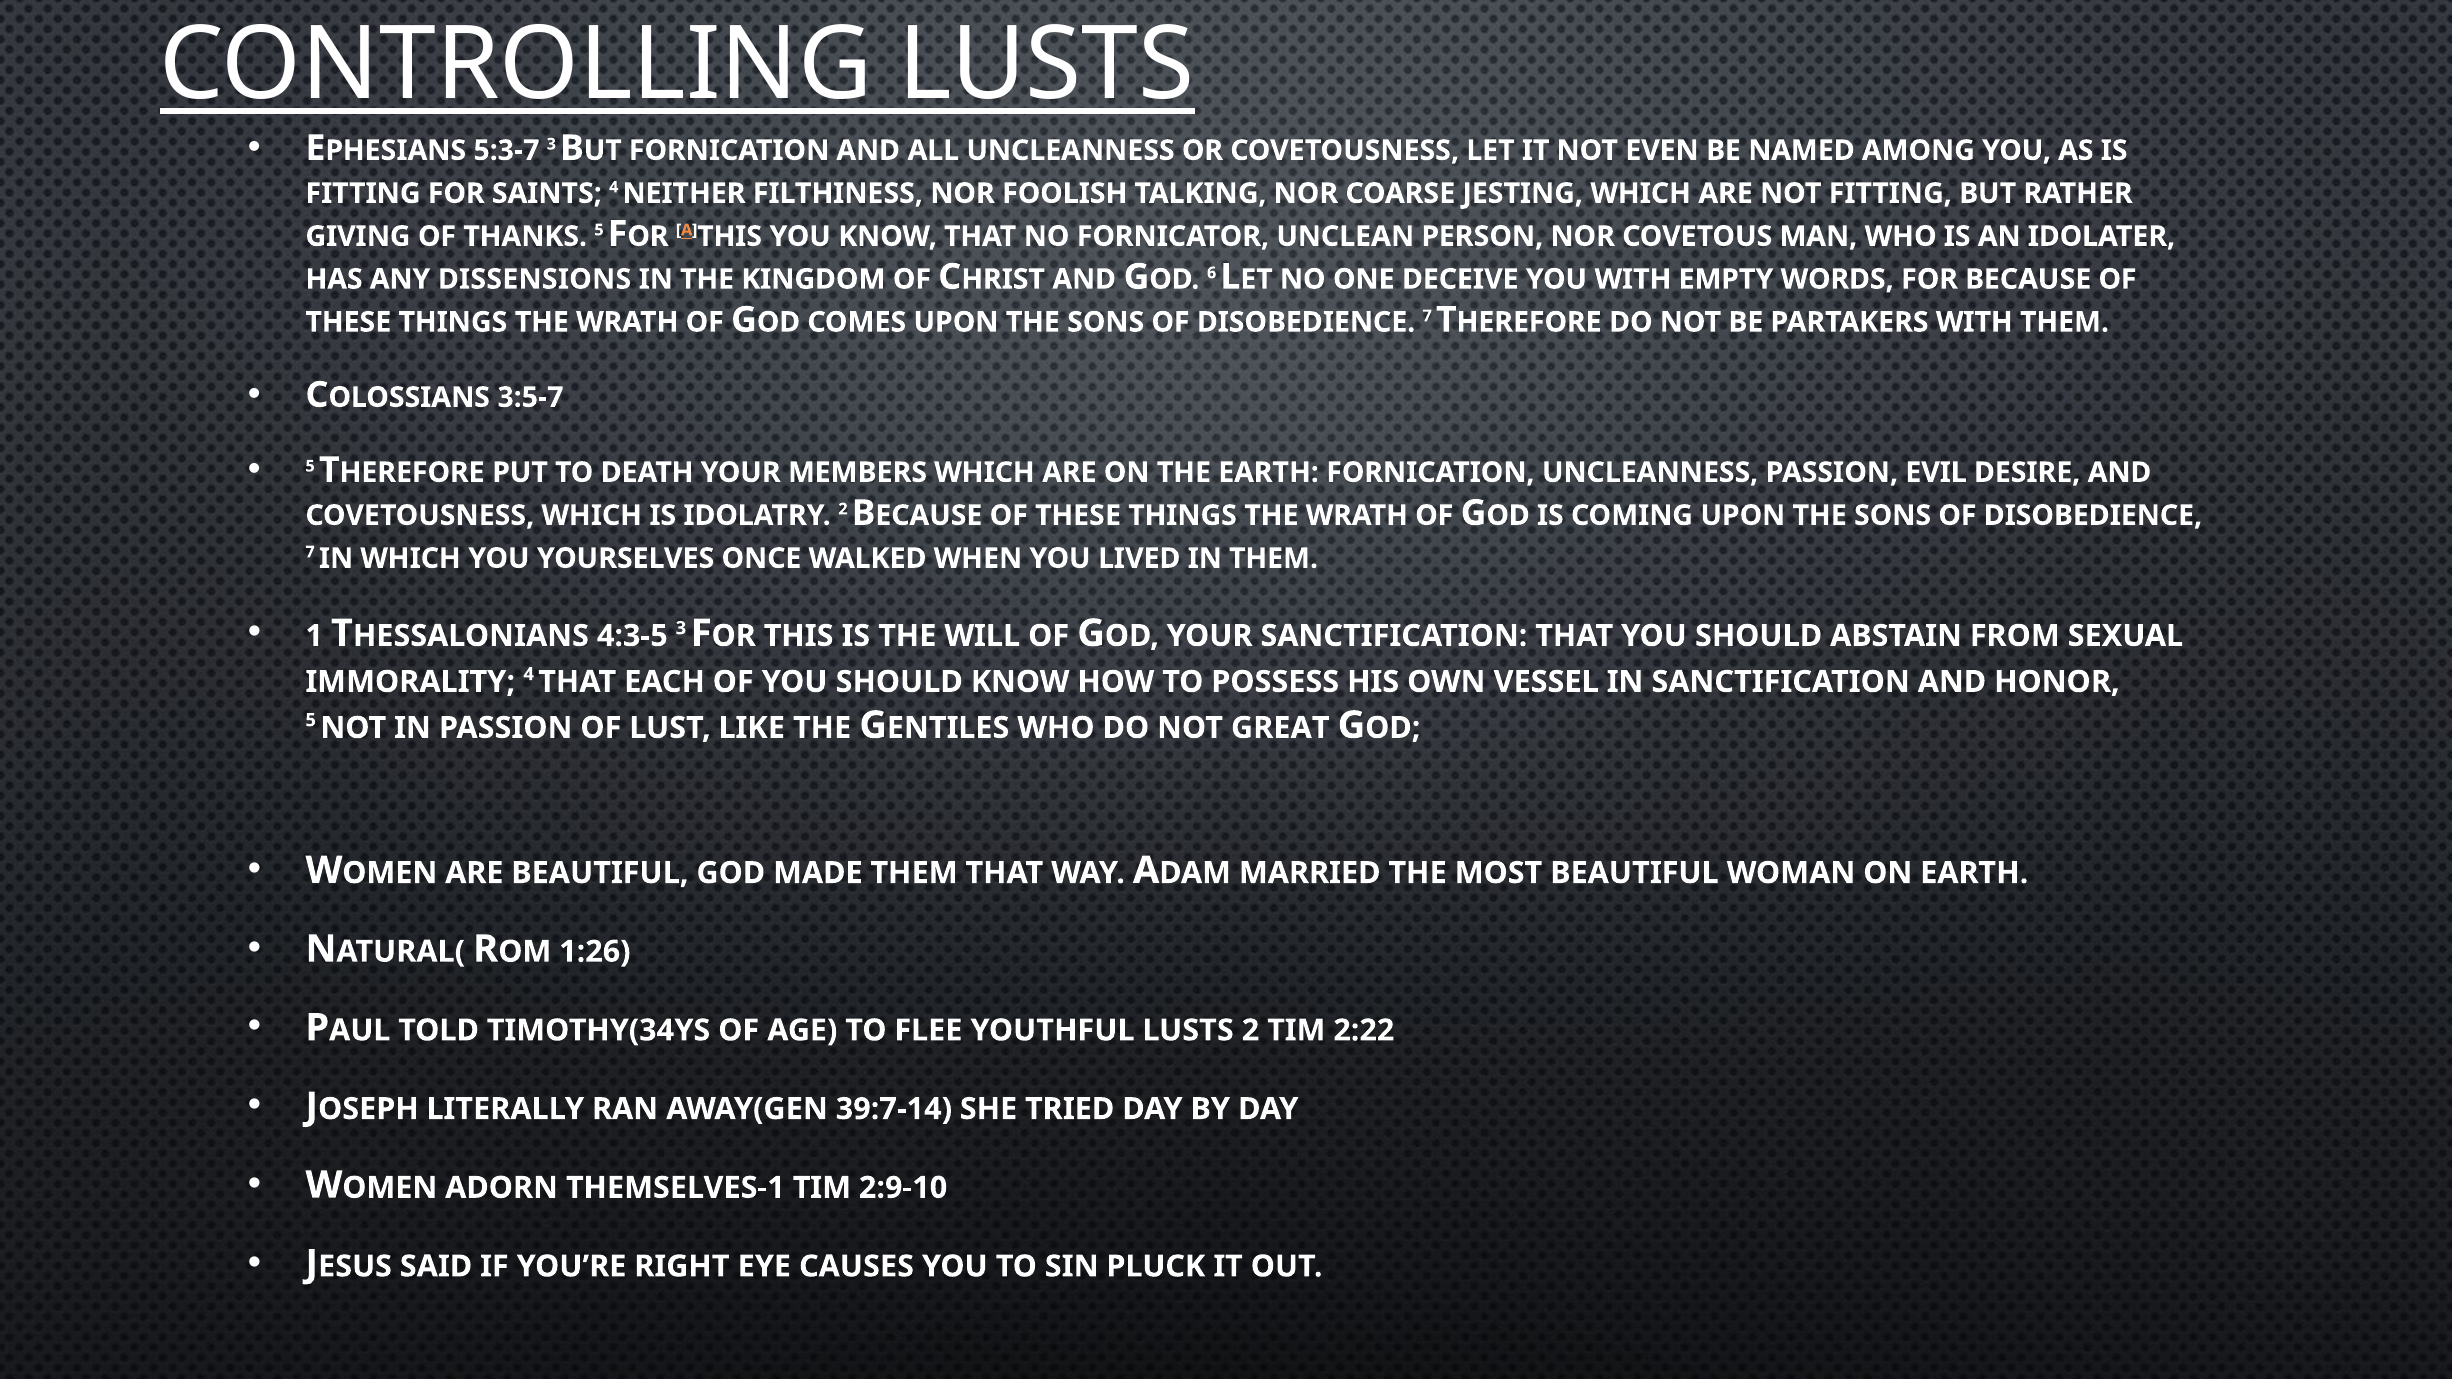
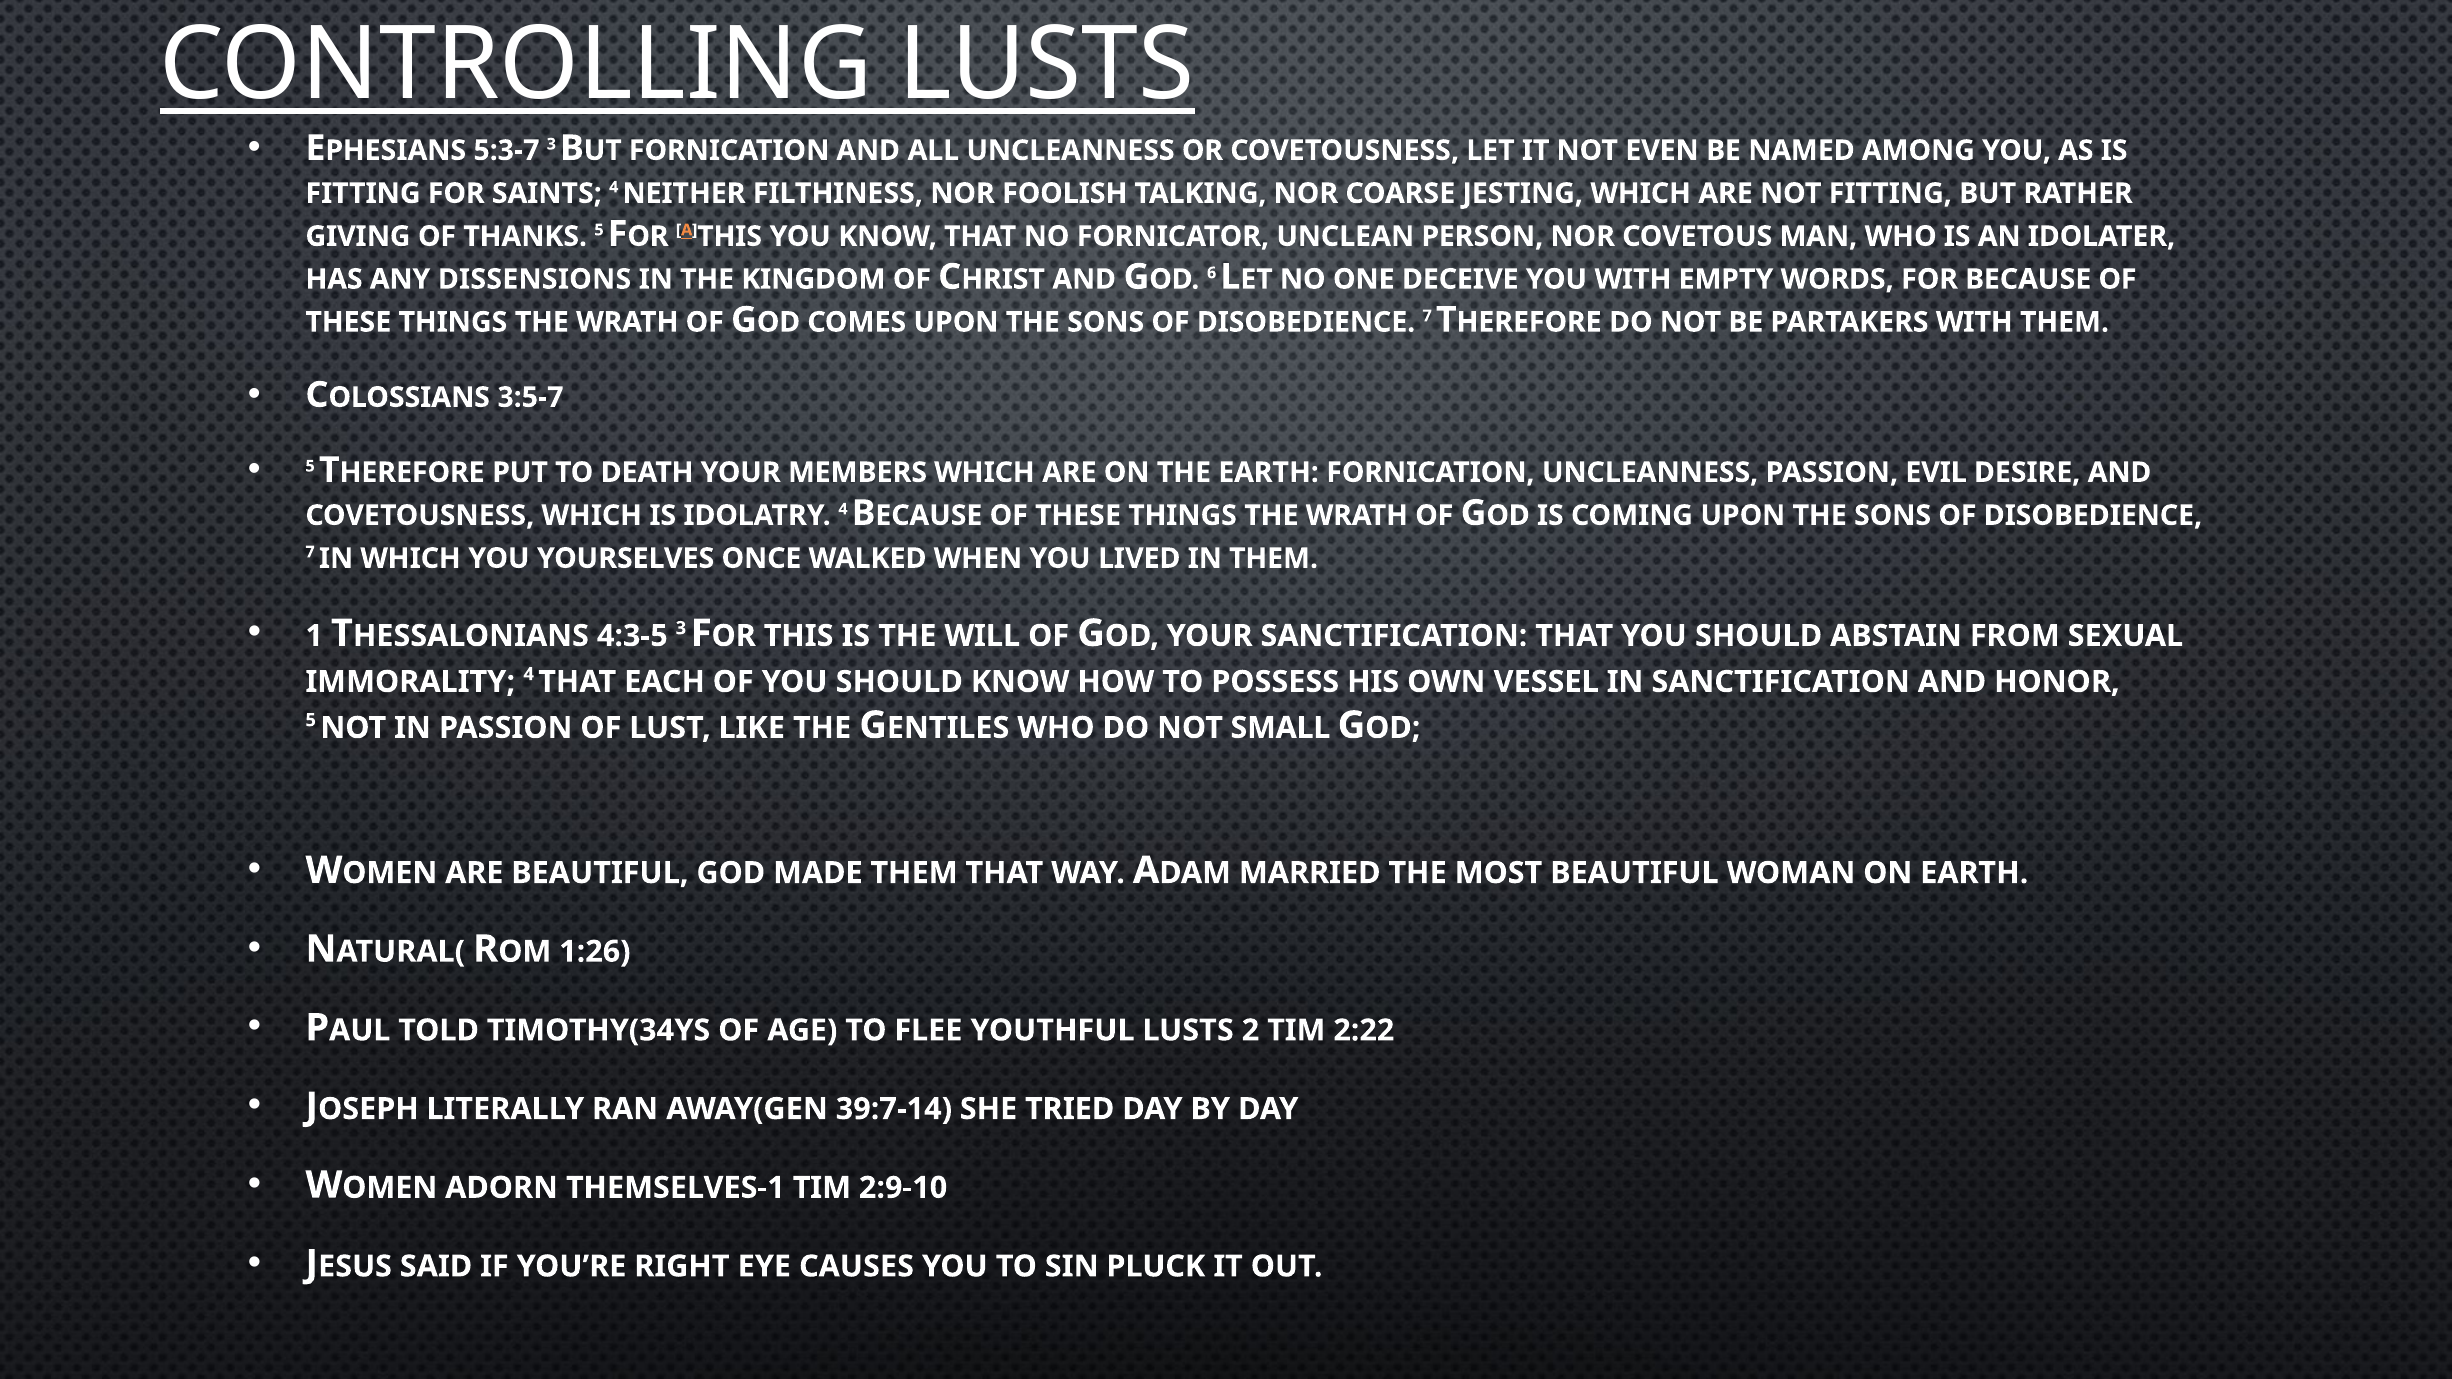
IDOLATRY 2: 2 -> 4
GREAT: GREAT -> SMALL
